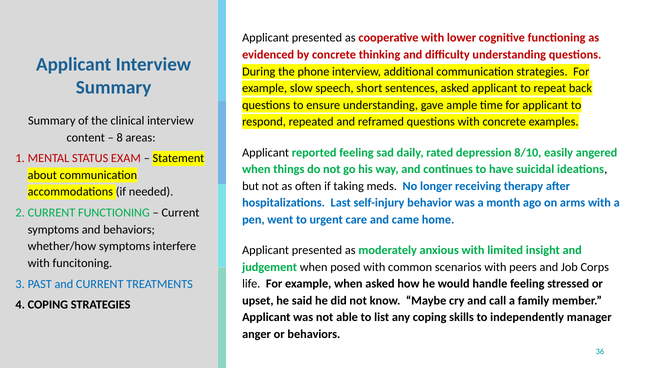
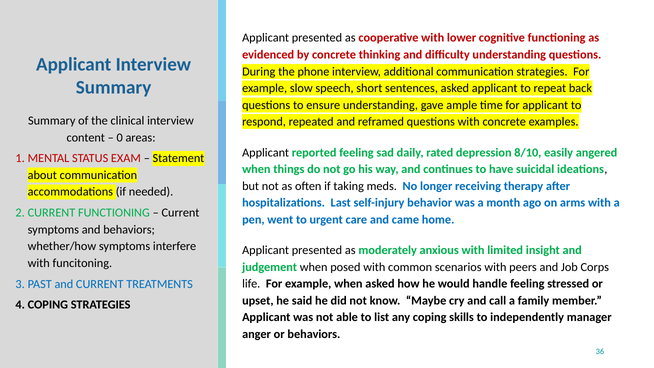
8: 8 -> 0
